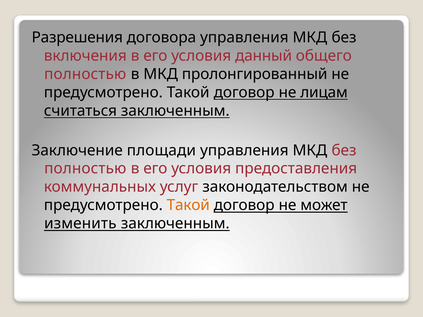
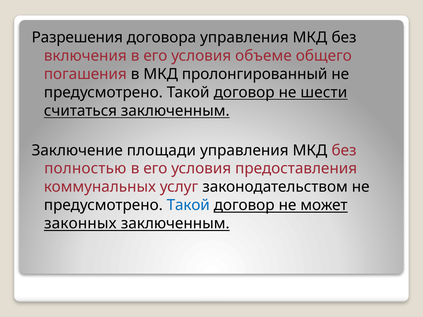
данный: данный -> объеме
полностью at (85, 74): полностью -> погашения
лицам: лицам -> шести
Такой at (188, 205) colour: orange -> blue
изменить: изменить -> законных
